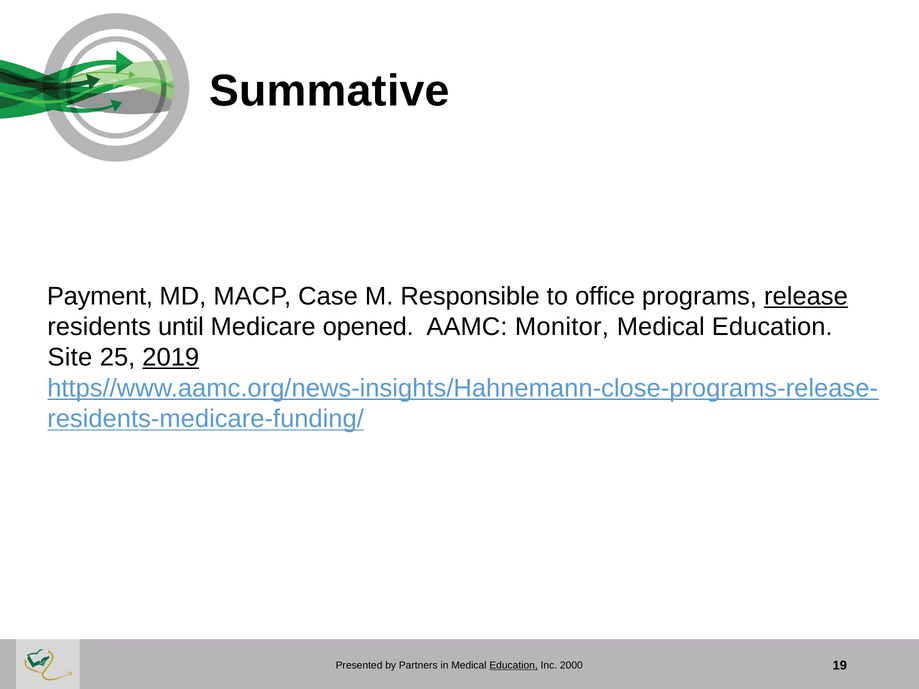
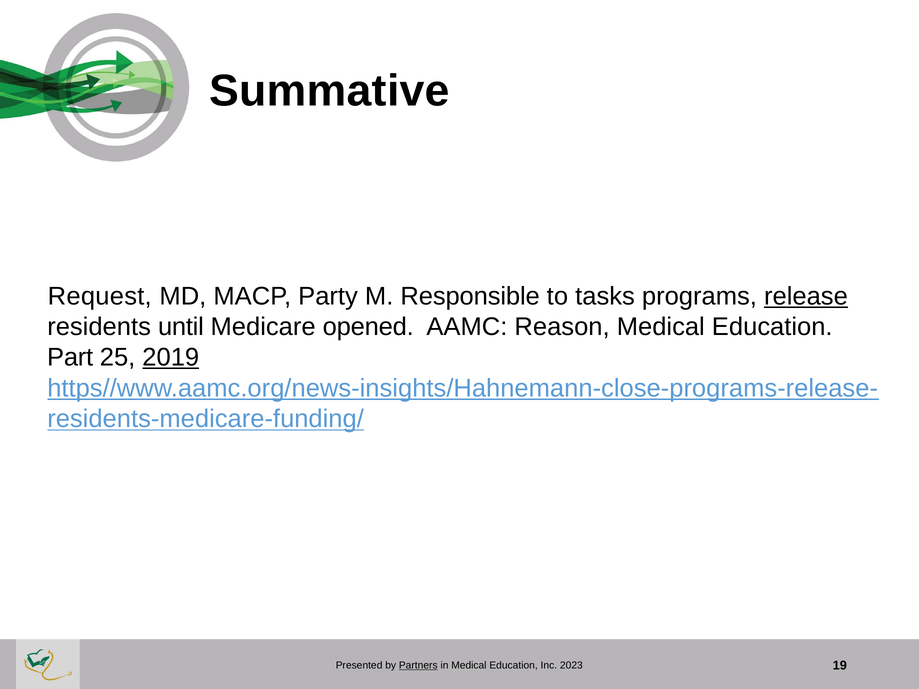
Payment: Payment -> Request
Case: Case -> Party
office: office -> tasks
Monitor: Monitor -> Reason
Site: Site -> Part
Partners underline: none -> present
Education at (514, 666) underline: present -> none
2000: 2000 -> 2023
